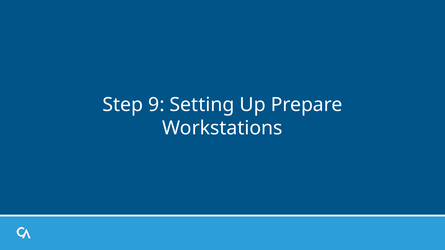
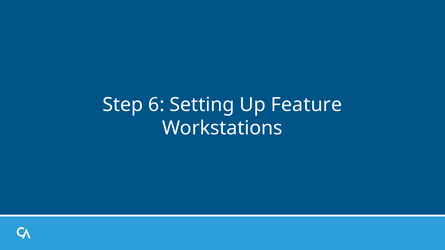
9: 9 -> 6
Prepare: Prepare -> Feature
